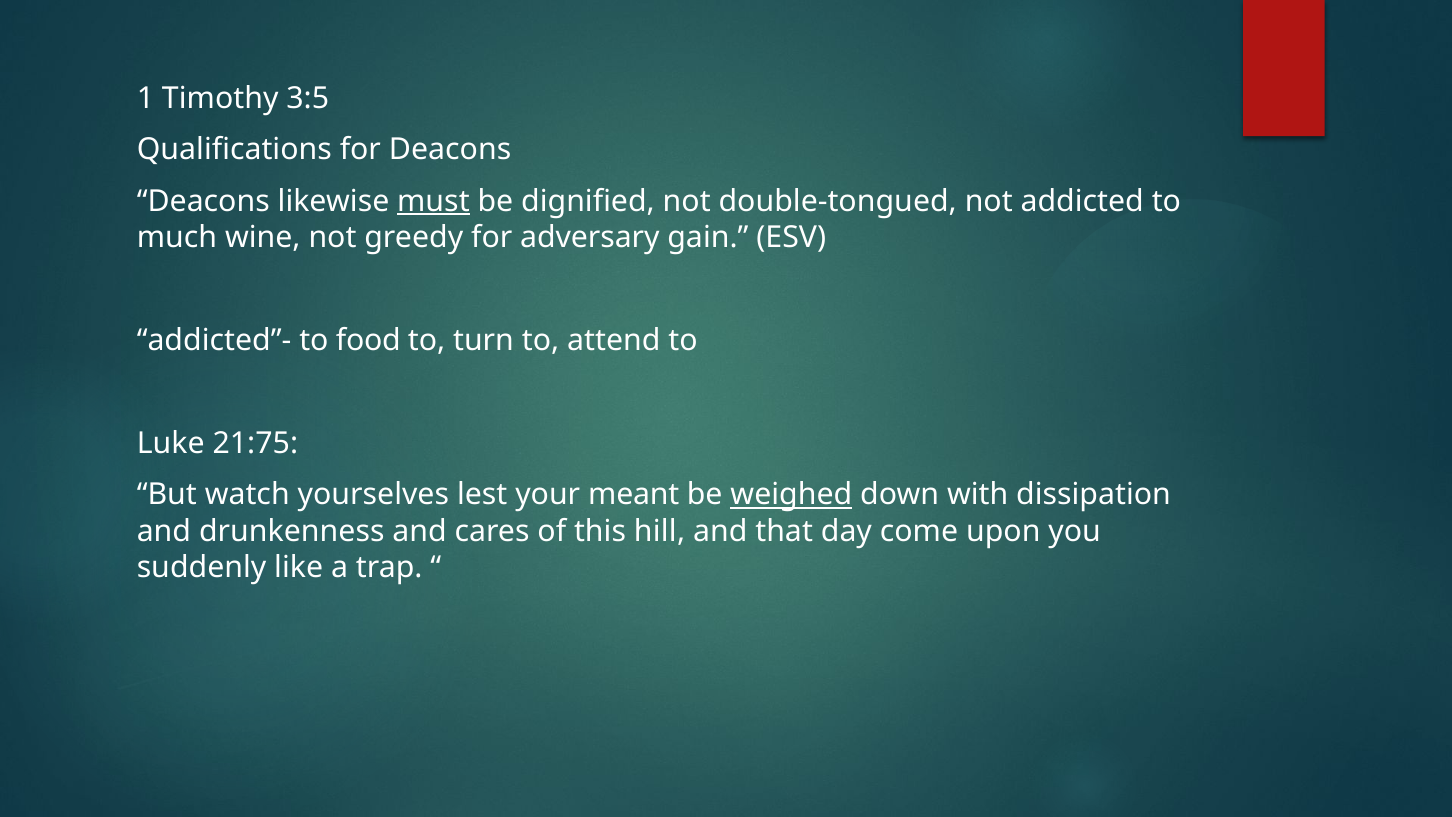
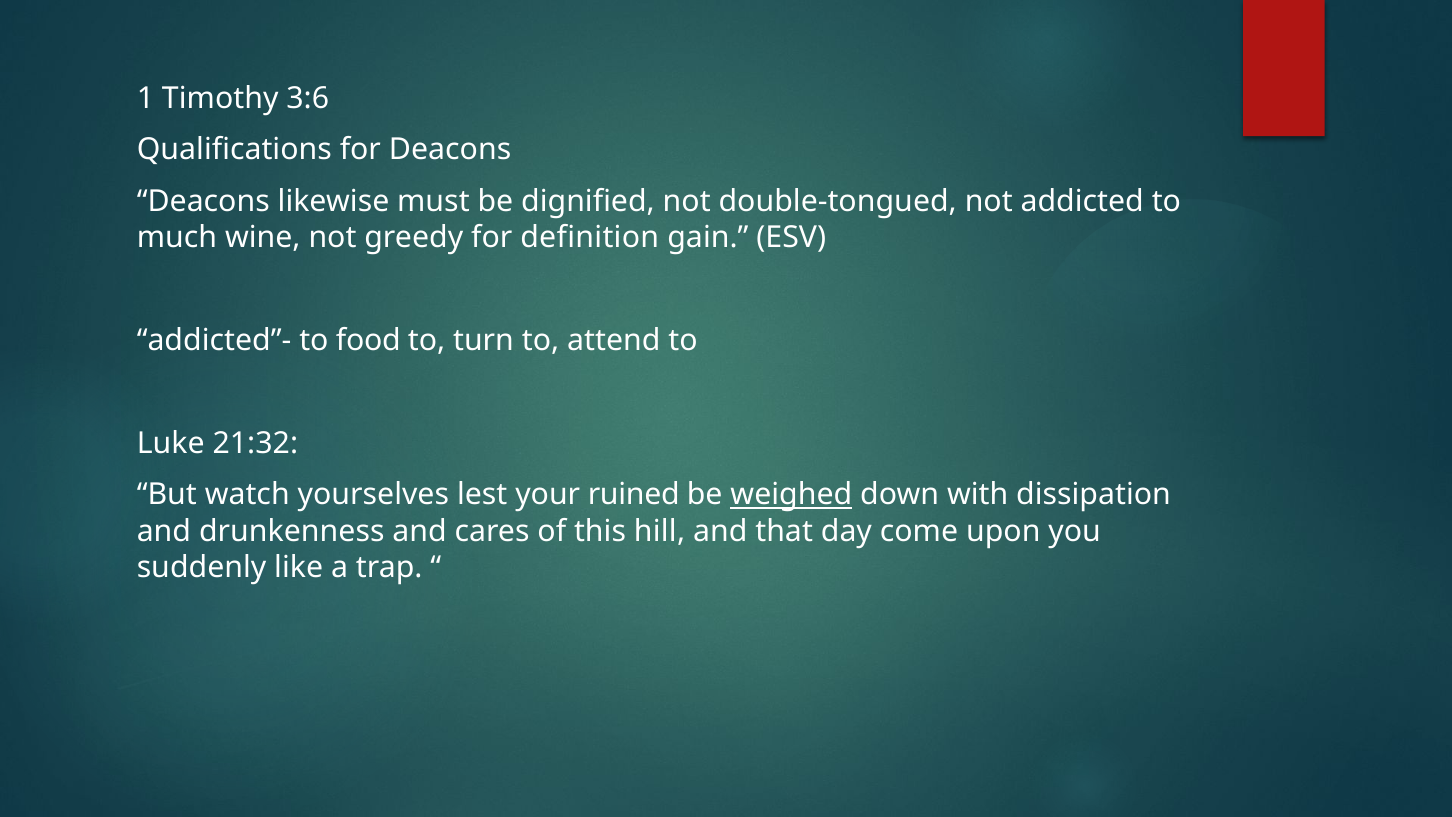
3:5: 3:5 -> 3:6
must underline: present -> none
adversary: adversary -> definition
21:75: 21:75 -> 21:32
meant: meant -> ruined
